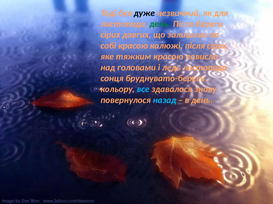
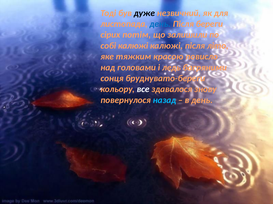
день at (160, 24) colour: green -> blue
довгих: довгих -> потім
собі красою: красою -> калюжі
після сірих: сірих -> літо
ледь листопада: листопада -> багряними
все colour: light blue -> white
